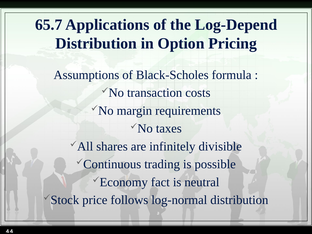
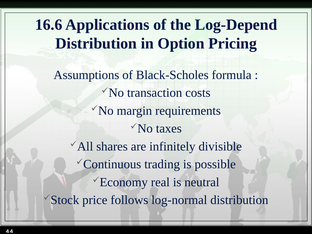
65.7: 65.7 -> 16.6
fact: fact -> real
